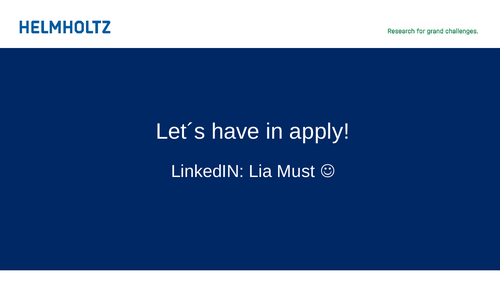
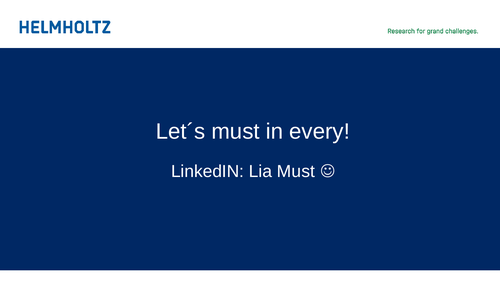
Let´s have: have -> must
apply: apply -> every
